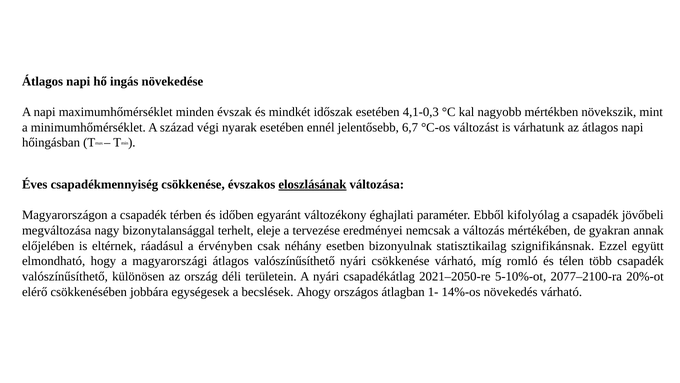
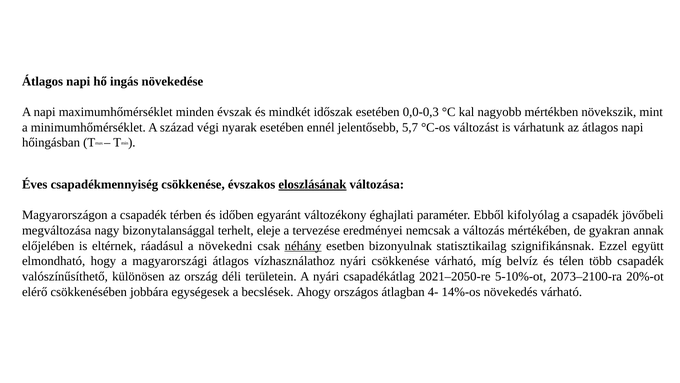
4,1-0,3: 4,1-0,3 -> 0,0-0,3
6,7: 6,7 -> 5,7
érvényben: érvényben -> növekedni
néhány underline: none -> present
átlagos valószínűsíthető: valószínűsíthető -> vízhasználathoz
romló: romló -> belvíz
2077–2100-ra: 2077–2100-ra -> 2073–2100-ra
1-: 1- -> 4-
